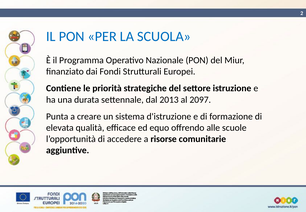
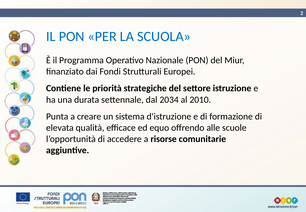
2013: 2013 -> 2034
2097: 2097 -> 2010
